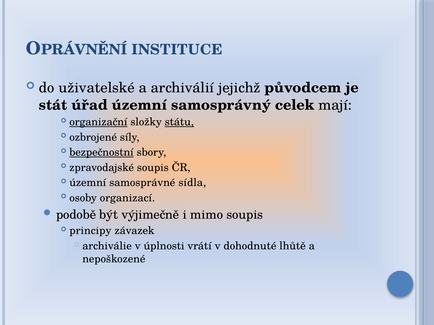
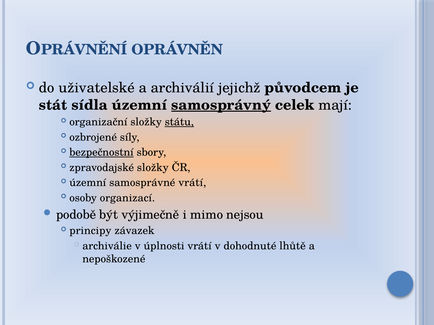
INSTITUCE: INSTITUCE -> OPRÁVNĚN
úřad: úřad -> sídla
samosprávný underline: none -> present
organizační underline: present -> none
zpravodajské soupis: soupis -> složky
samosprávné sídla: sídla -> vrátí
mimo soupis: soupis -> nejsou
